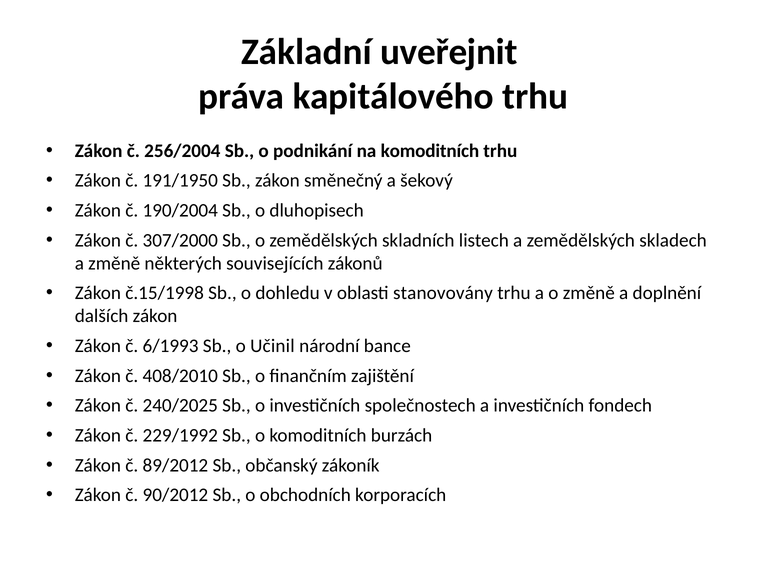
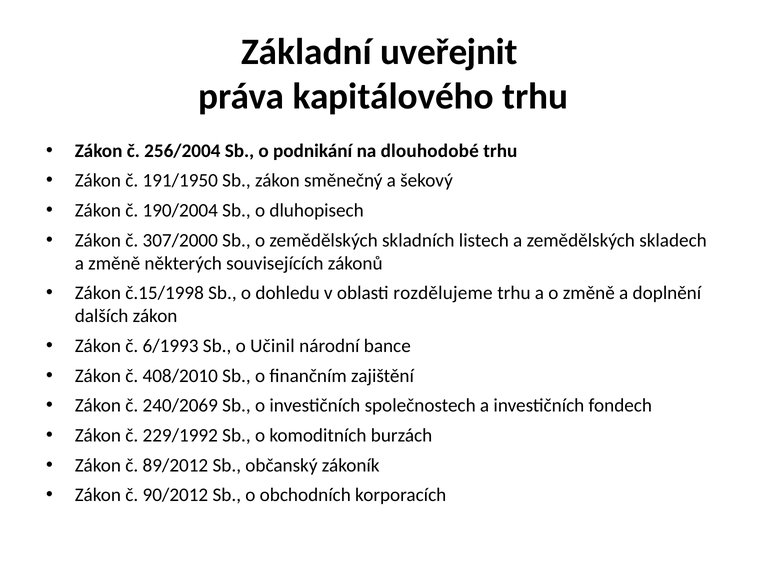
na komoditních: komoditních -> dlouhodobé
stanovovány: stanovovány -> rozdělujeme
240/2025: 240/2025 -> 240/2069
